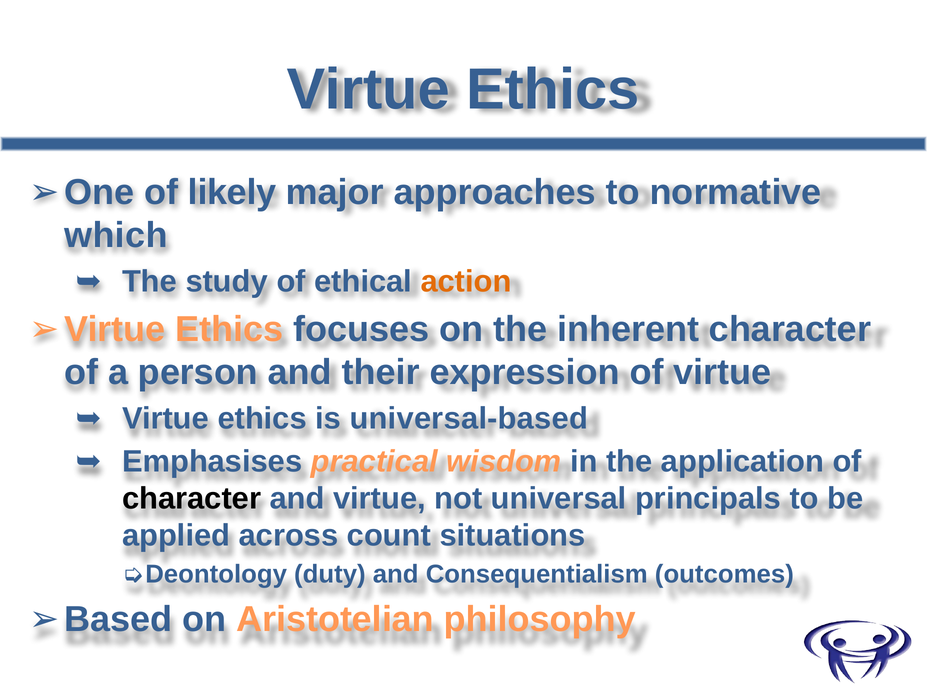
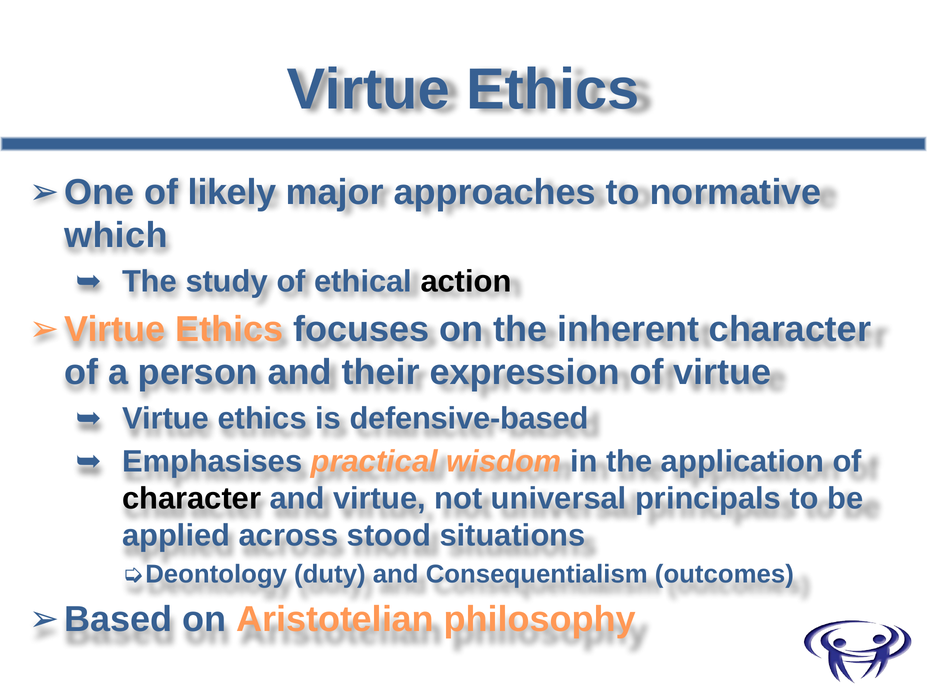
action colour: orange -> black
universal-based: universal-based -> defensive-based
count: count -> stood
